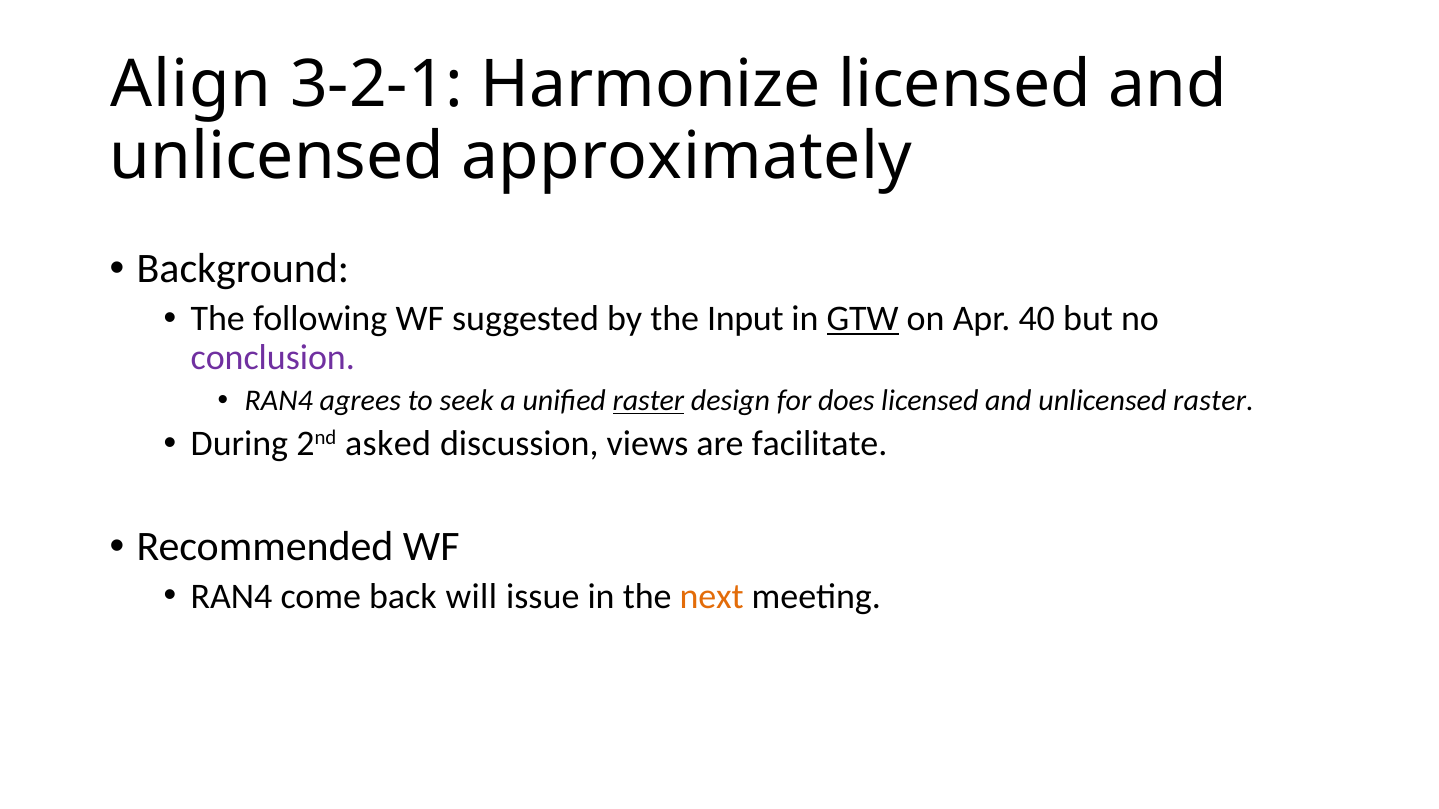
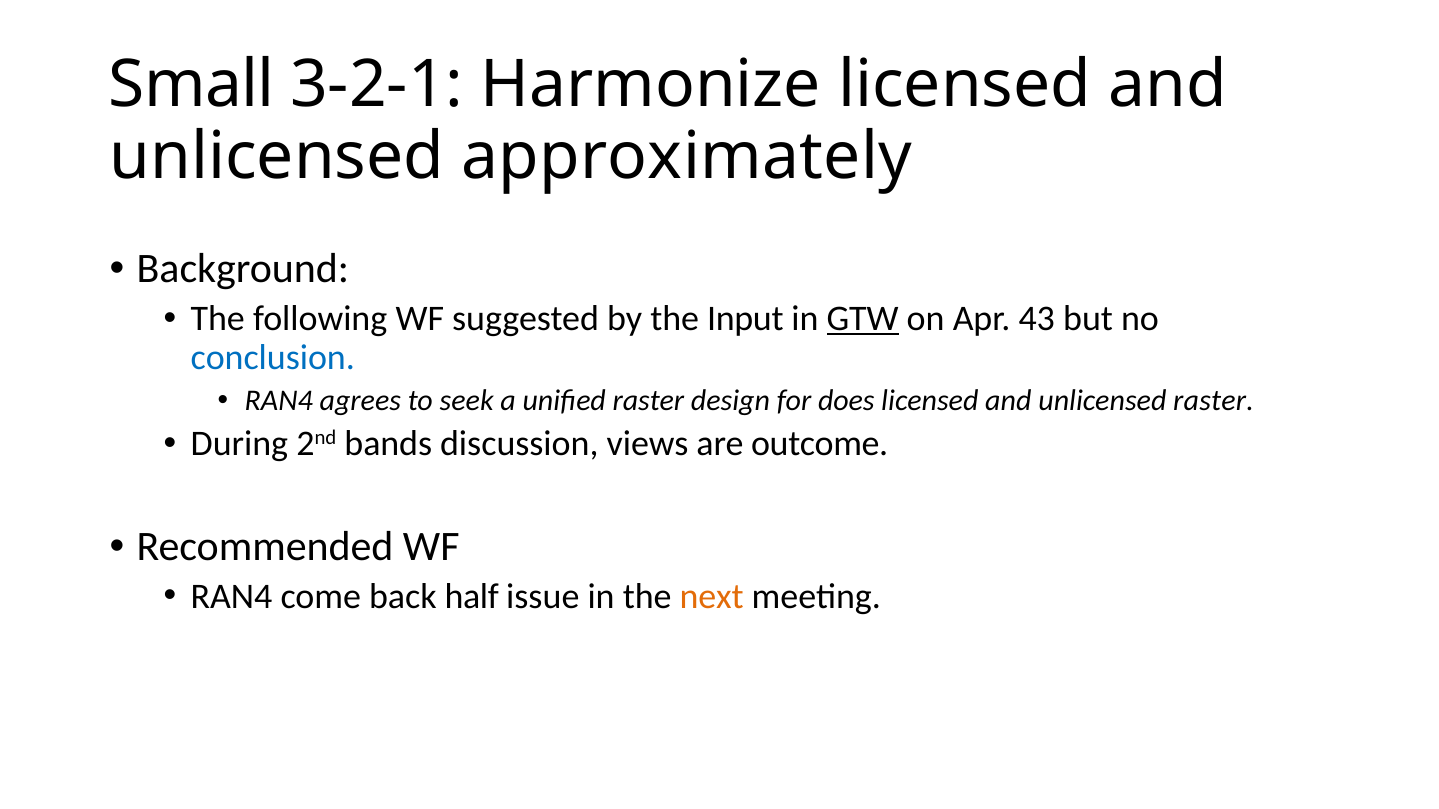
Align: Align -> Small
40: 40 -> 43
conclusion colour: purple -> blue
raster at (648, 401) underline: present -> none
asked: asked -> bands
facilitate: facilitate -> outcome
will: will -> half
